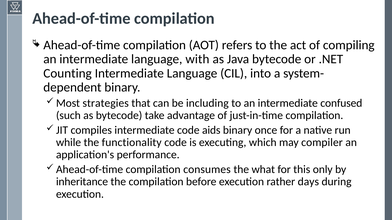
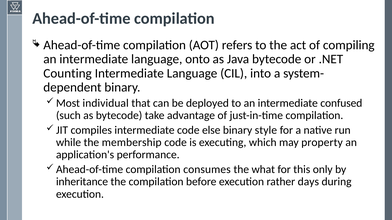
with: with -> onto
strategies: strategies -> individual
including: including -> deployed
aids: aids -> else
once: once -> style
functionality: functionality -> membership
compiler: compiler -> property
